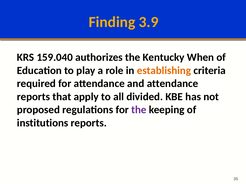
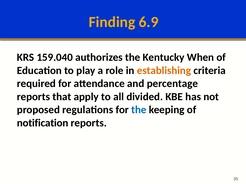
3.9: 3.9 -> 6.9
and attendance: attendance -> percentage
the at (139, 110) colour: purple -> blue
institutions: institutions -> notification
